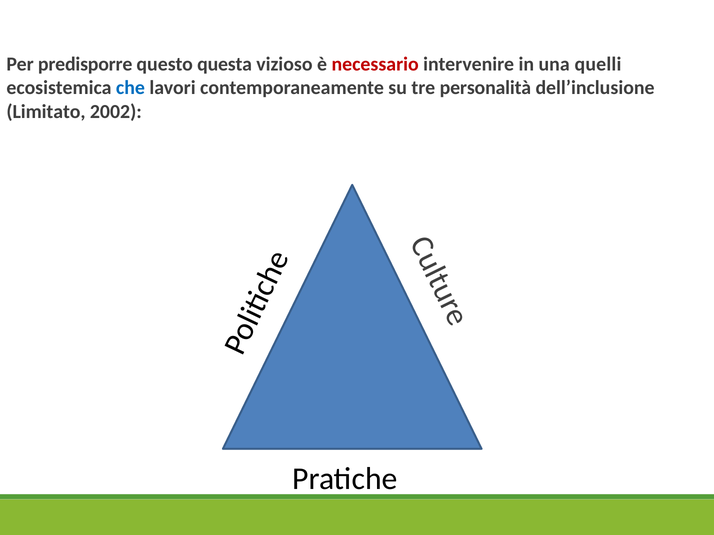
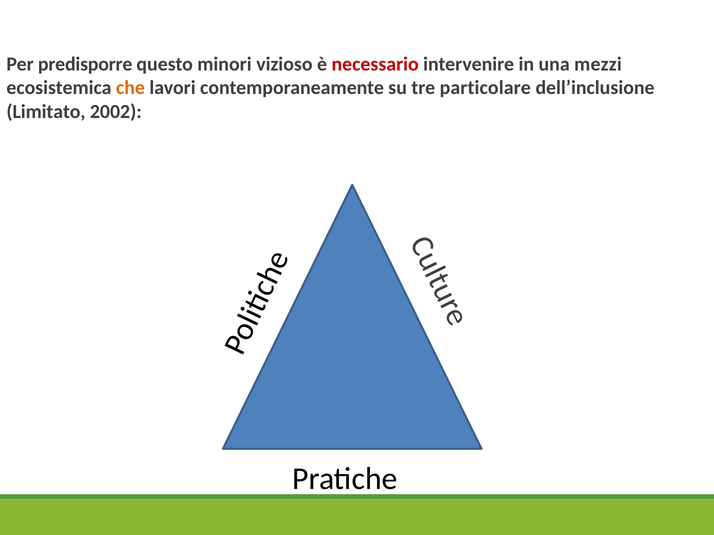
questa: questa -> minori
quelli: quelli -> mezzi
che colour: blue -> orange
personalità: personalità -> particolare
